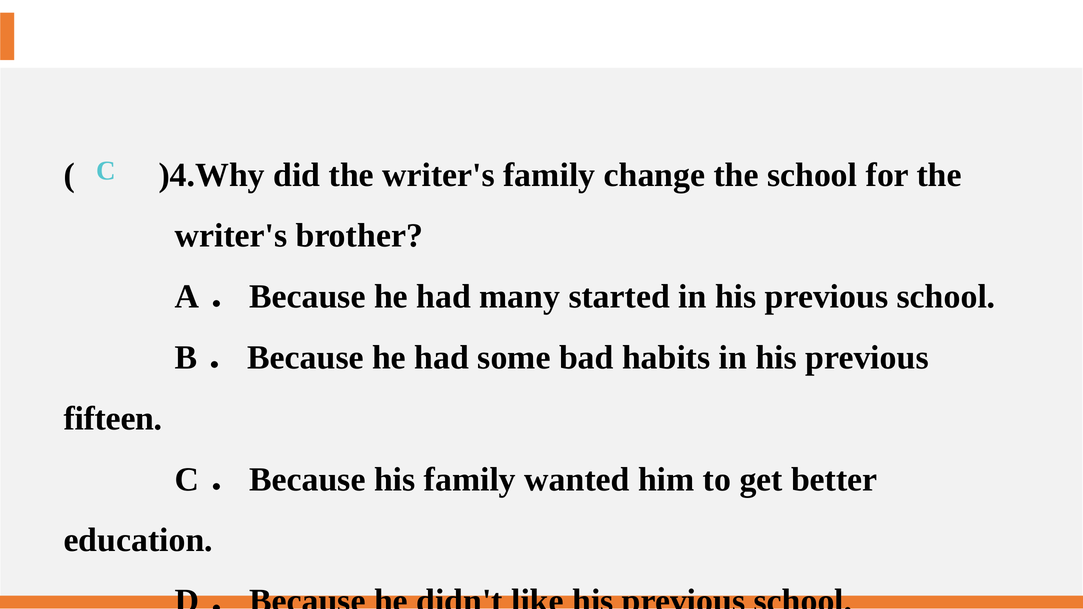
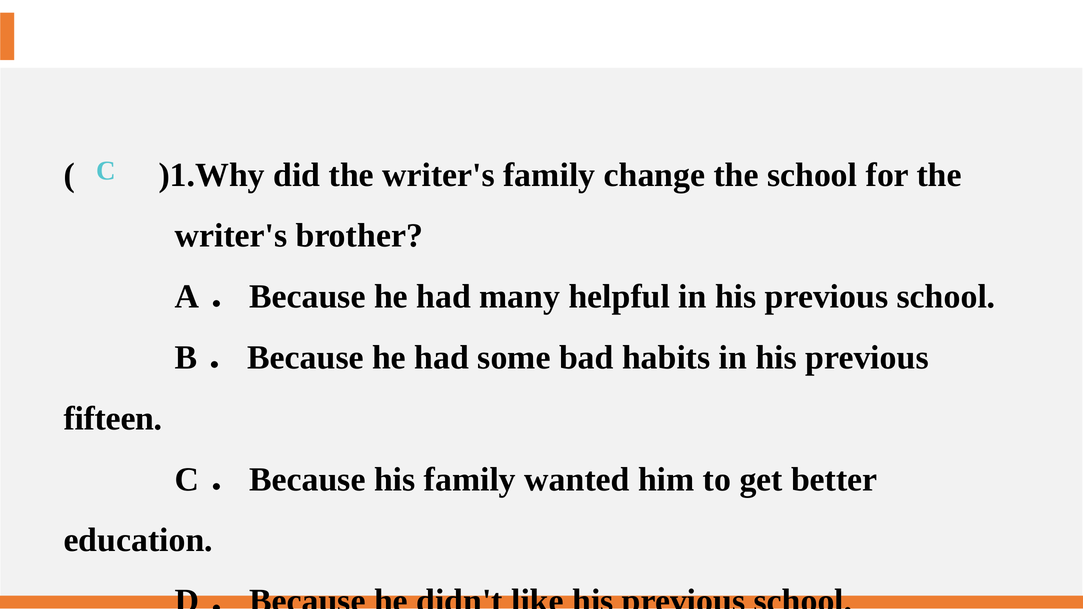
)4.Why: )4.Why -> )1.Why
started: started -> helpful
